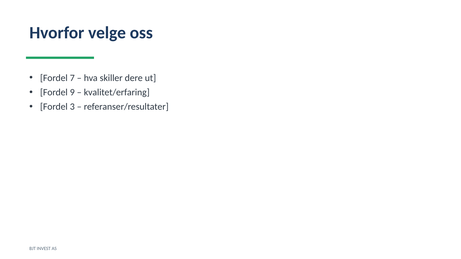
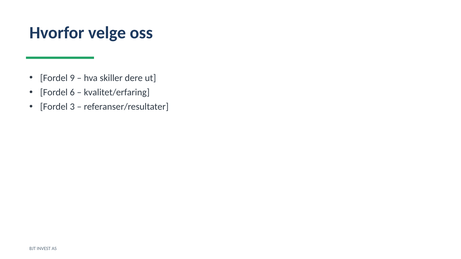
7: 7 -> 9
9: 9 -> 6
